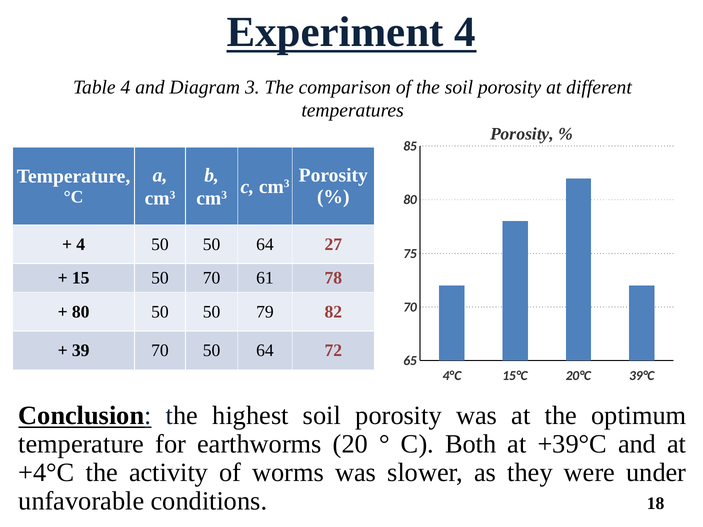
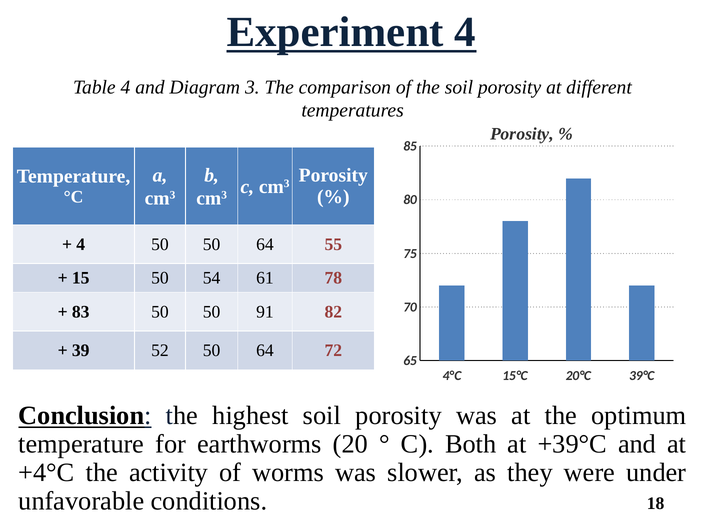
27: 27 -> 55
50 70: 70 -> 54
80 at (81, 312): 80 -> 83
79: 79 -> 91
39 70: 70 -> 52
